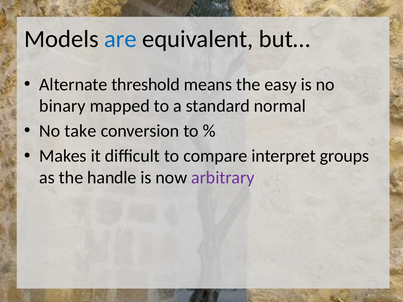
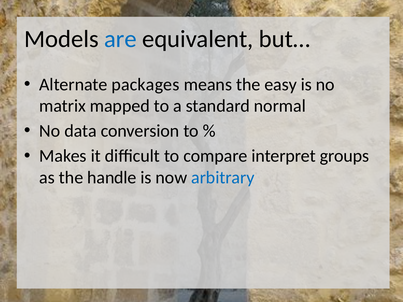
threshold: threshold -> packages
binary: binary -> matrix
take: take -> data
arbitrary colour: purple -> blue
